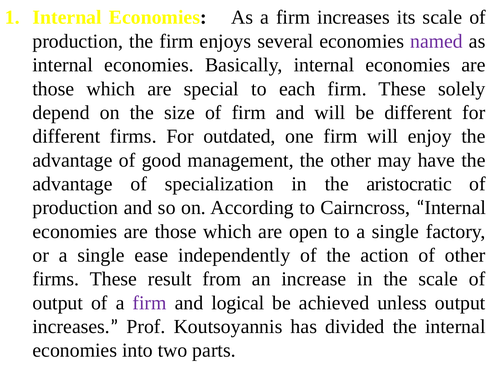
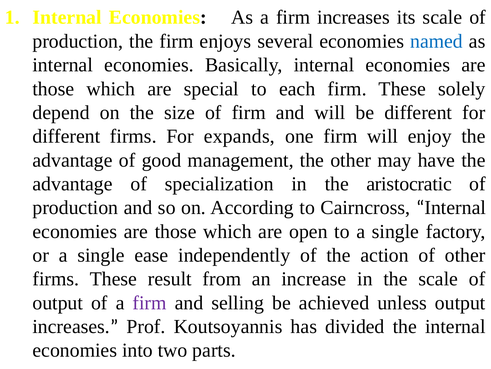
named colour: purple -> blue
outdated: outdated -> expands
logical: logical -> selling
